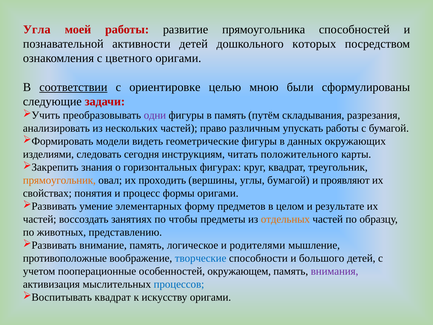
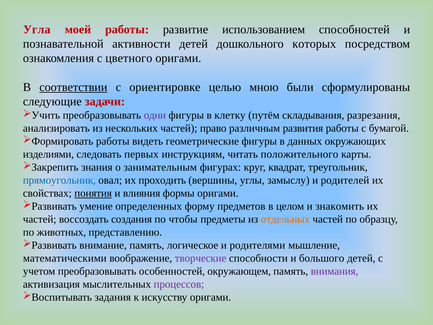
прямоугольника: прямоугольника -> использованием
в память: память -> клетку
упускать: упускать -> развития
модели at (113, 141): модели -> работы
сегодня: сегодня -> первых
горизонтальных: горизонтальных -> занимательным
прямоугольник colour: orange -> blue
углы бумагой: бумагой -> замыслу
проявляют: проявляют -> родителей
понятия underline: none -> present
процесс: процесс -> влияния
элементарных: элементарных -> определенных
результате: результате -> знакомить
занятиях: занятиях -> создания
противоположные: противоположные -> математическими
творческие colour: blue -> purple
учетом пооперационные: пооперационные -> преобразовывать
процессов colour: blue -> purple
квадрат at (113, 297): квадрат -> задания
